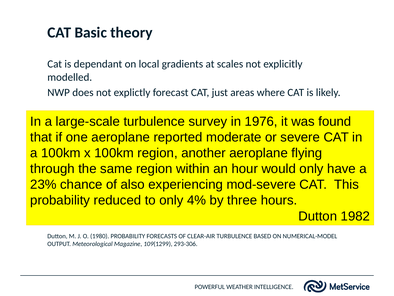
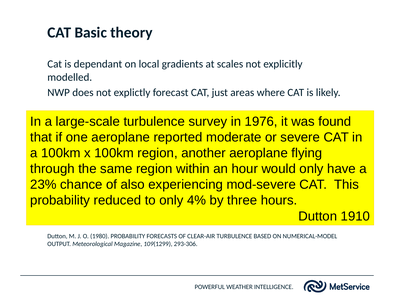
1982: 1982 -> 1910
